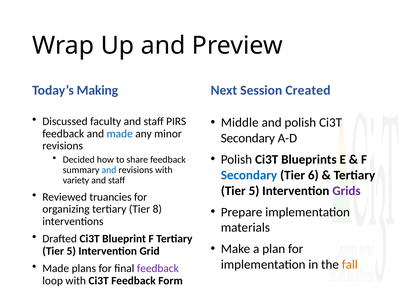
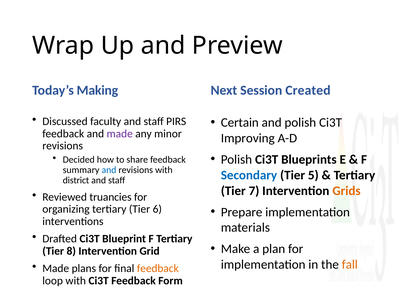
Middle: Middle -> Certain
made at (120, 134) colour: blue -> purple
Secondary at (248, 138): Secondary -> Improving
6: 6 -> 5
variety: variety -> district
5 at (254, 191): 5 -> 7
Grids colour: purple -> orange
8: 8 -> 6
5 at (71, 251): 5 -> 8
feedback at (158, 268) colour: purple -> orange
